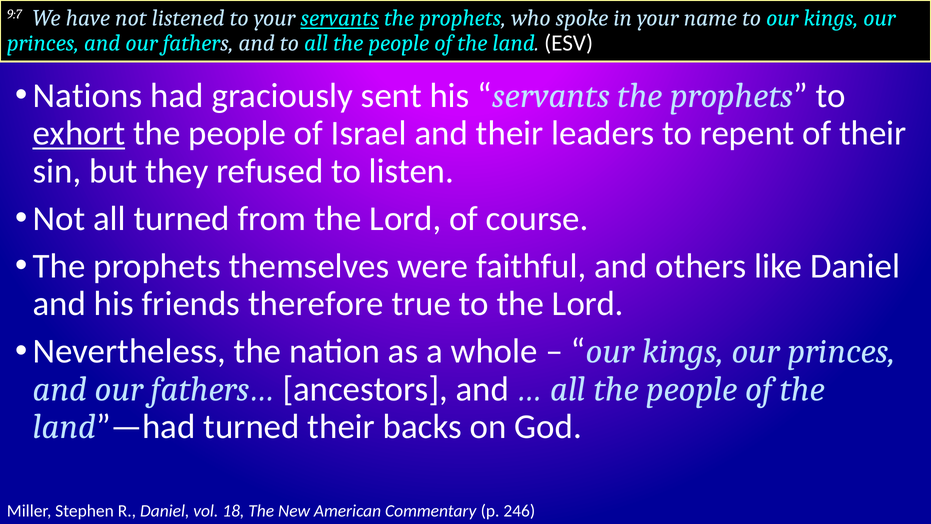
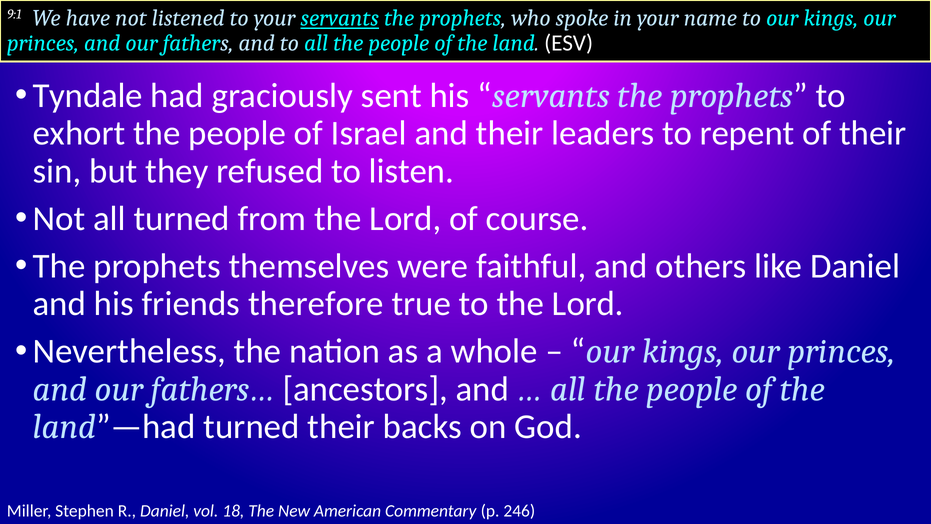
9:7: 9:7 -> 9:1
Nations: Nations -> Tyndale
exhort underline: present -> none
